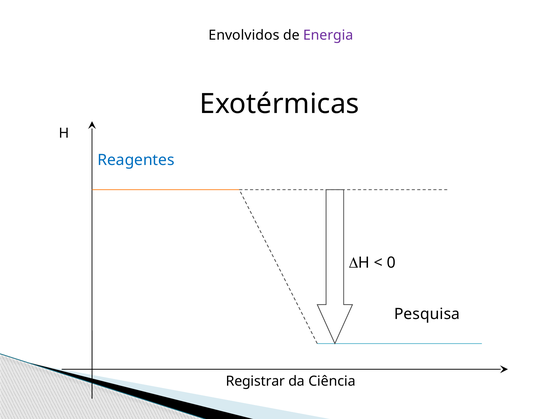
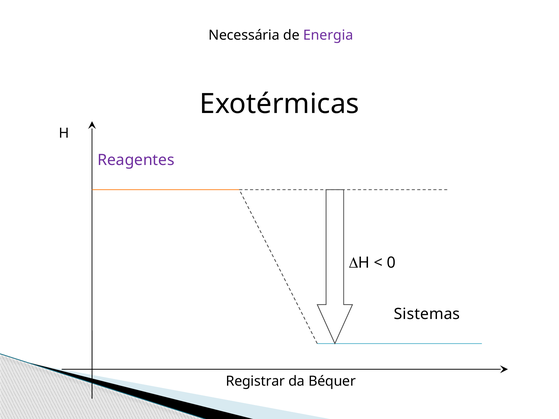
Envolvidos: Envolvidos -> Necessária
Reagentes colour: blue -> purple
Pesquisa: Pesquisa -> Sistemas
Ciência: Ciência -> Béquer
